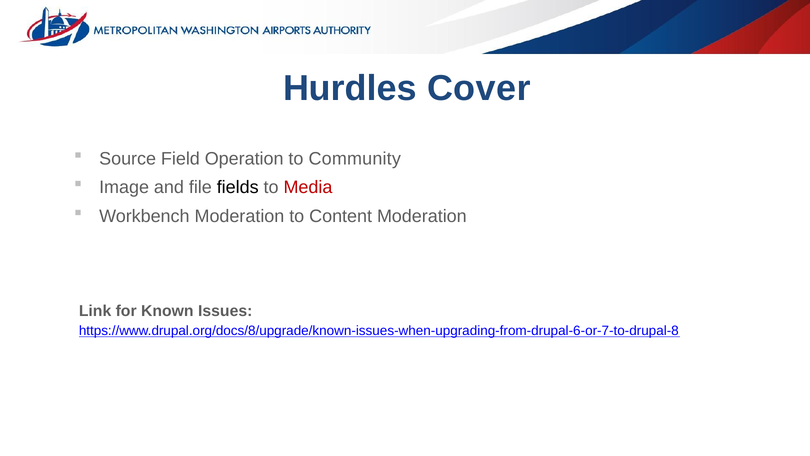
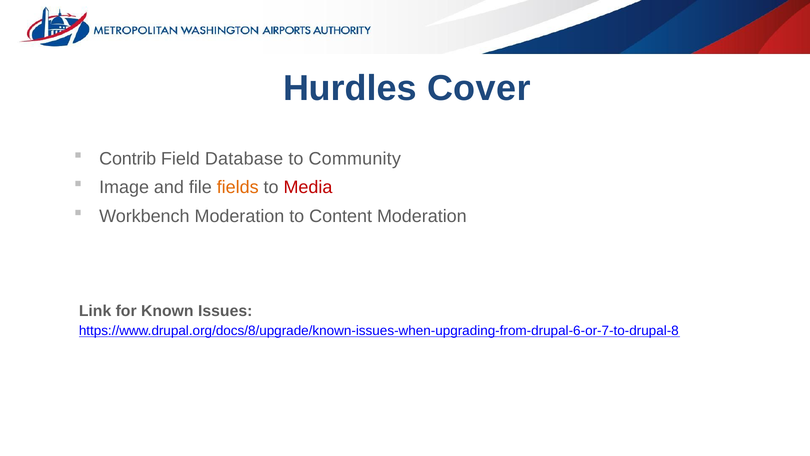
Source: Source -> Contrib
Operation: Operation -> Database
fields colour: black -> orange
